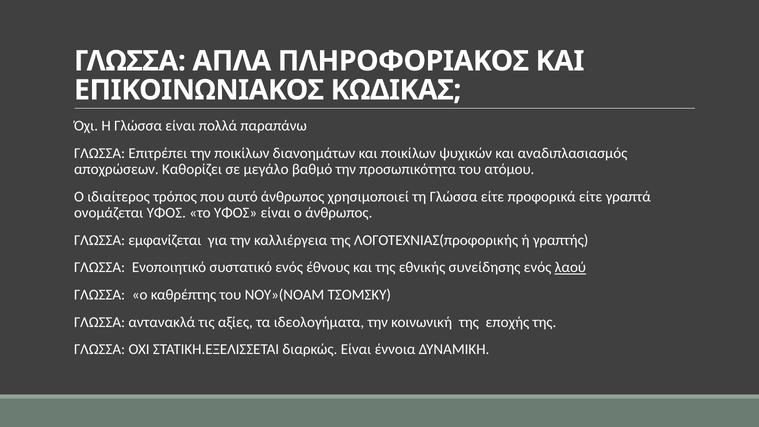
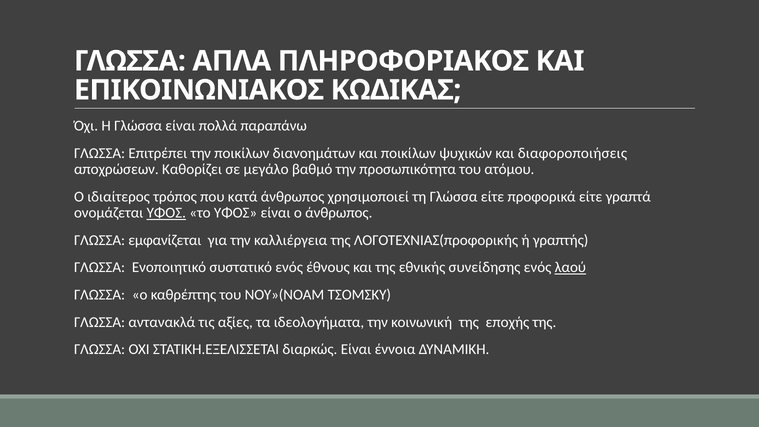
αναδιπλασιασμός: αναδιπλασιασμός -> διαφοροποιήσεις
αυτό: αυτό -> κατά
ΥΦΟΣ at (166, 213) underline: none -> present
